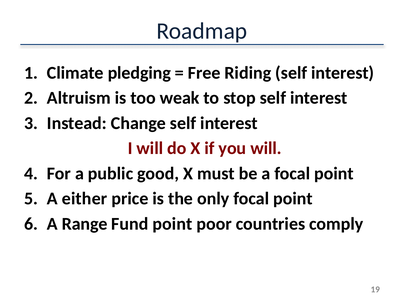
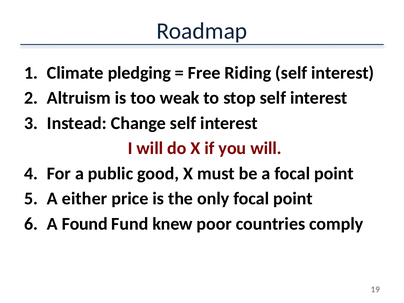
Range: Range -> Found
Fund point: point -> knew
